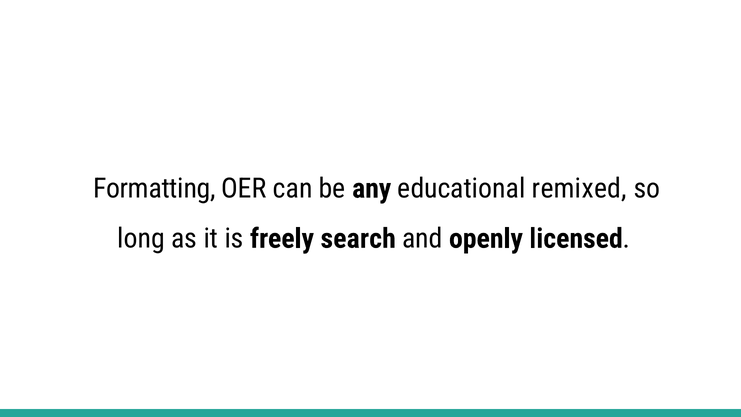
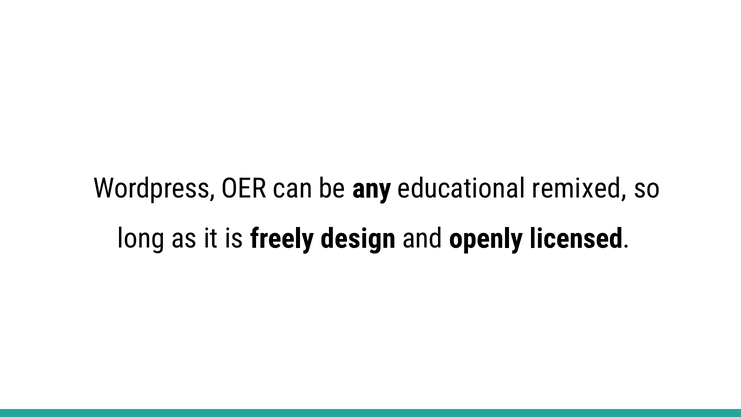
Formatting: Formatting -> Wordpress
search: search -> design
